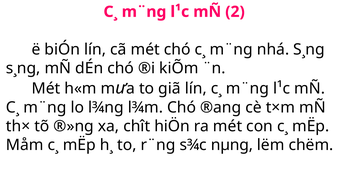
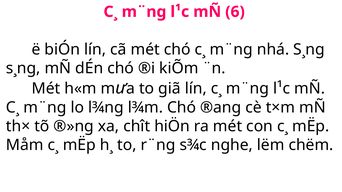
2: 2 -> 6
nµng: nµng -> nghe
